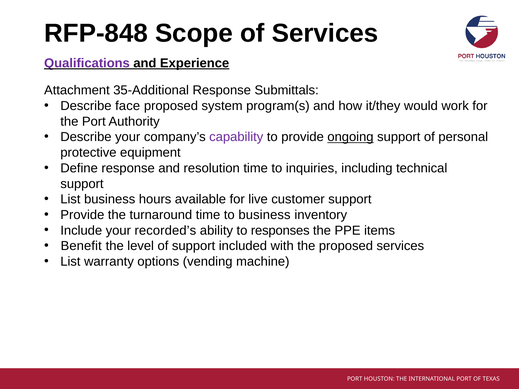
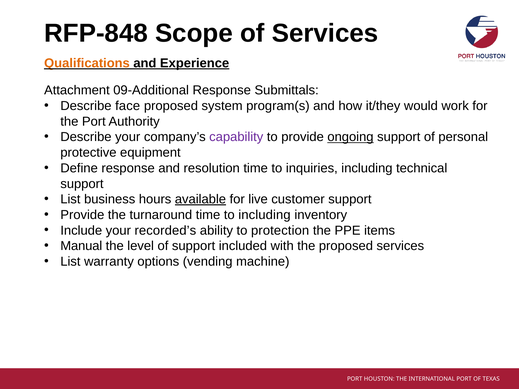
Qualifications colour: purple -> orange
35-Additional: 35-Additional -> 09-Additional
available underline: none -> present
to business: business -> including
responses: responses -> protection
Benefit: Benefit -> Manual
